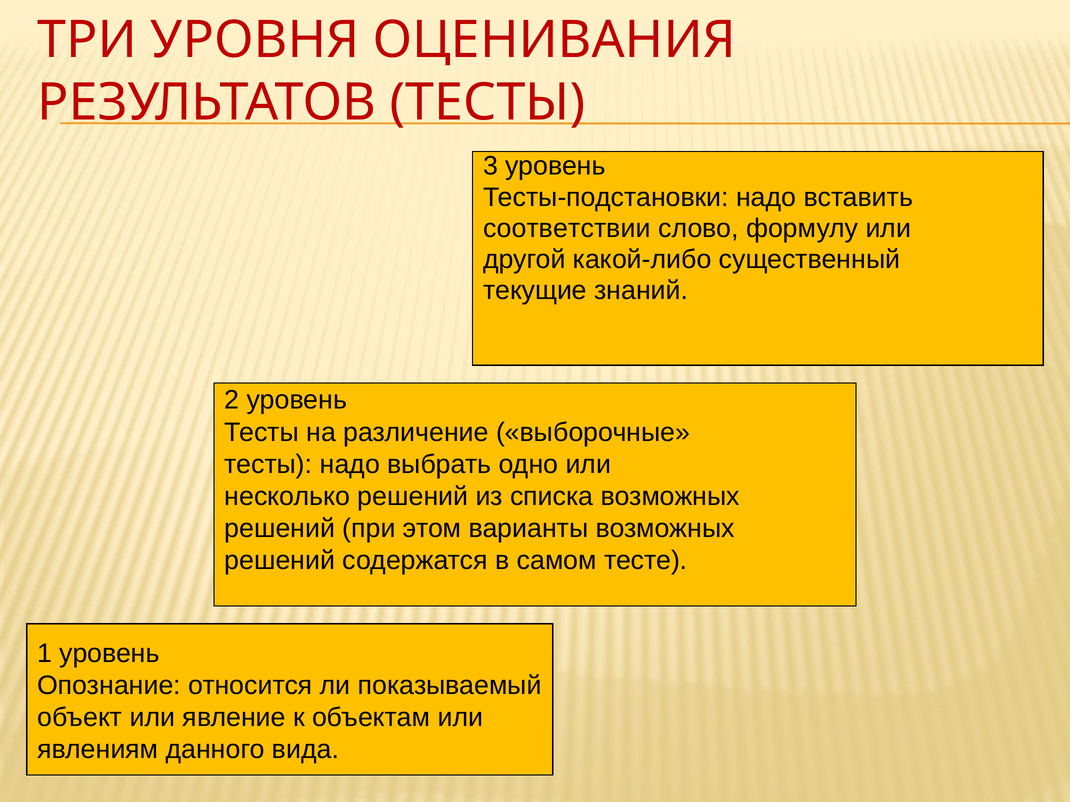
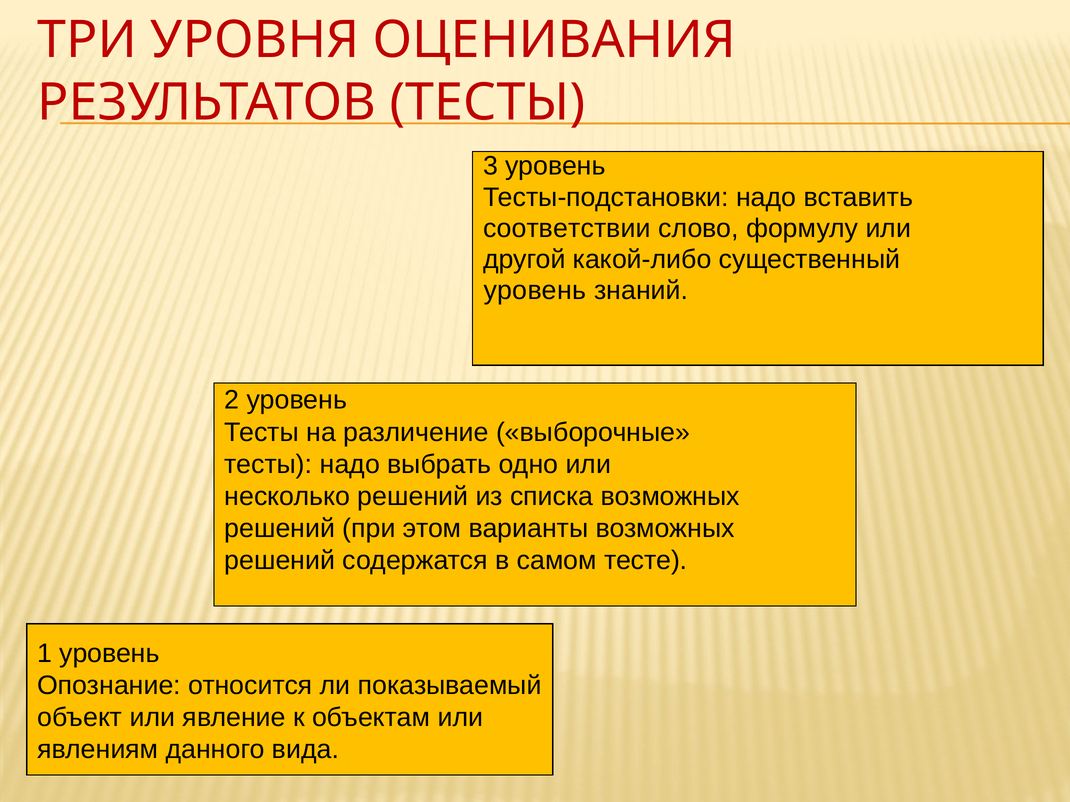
текущие at (535, 291): текущие -> уровень
